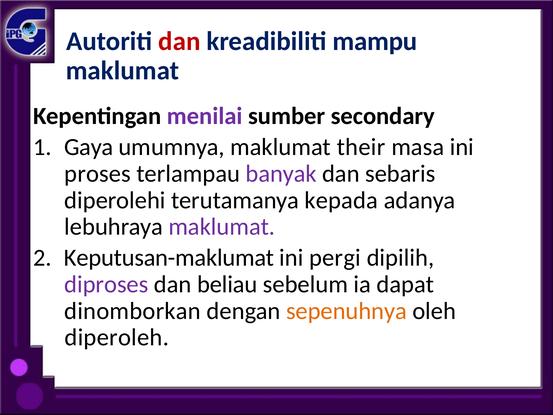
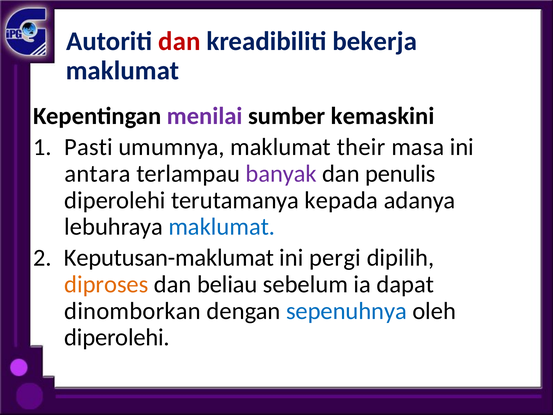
mampu: mampu -> bekerja
secondary: secondary -> kemaskini
Gaya: Gaya -> Pasti
proses: proses -> antara
sebaris: sebaris -> penulis
maklumat at (222, 227) colour: purple -> blue
diproses colour: purple -> orange
sepenuhnya colour: orange -> blue
diperoleh at (117, 337): diperoleh -> diperolehi
